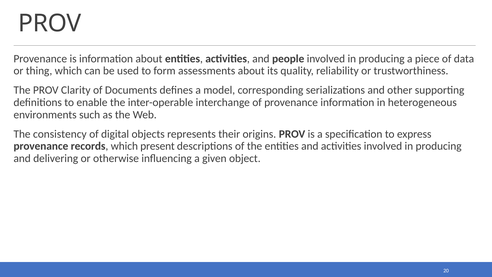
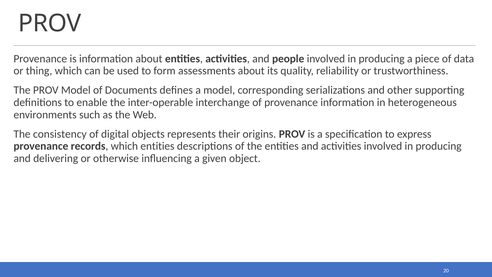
PROV Clarity: Clarity -> Model
which present: present -> entities
